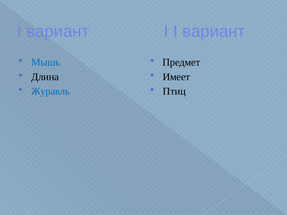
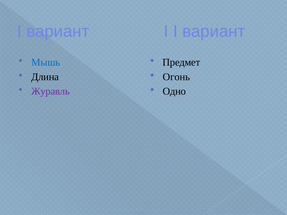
Имеет: Имеет -> Огонь
Журавль colour: blue -> purple
Птиц: Птиц -> Одно
